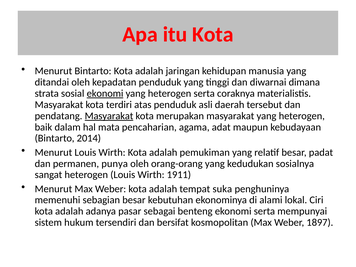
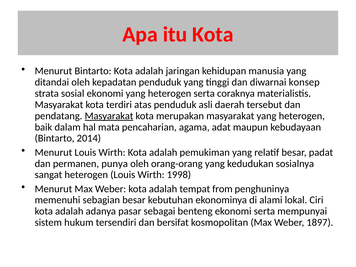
dimana: dimana -> konsep
ekonomi at (105, 93) underline: present -> none
1911: 1911 -> 1998
suka: suka -> from
